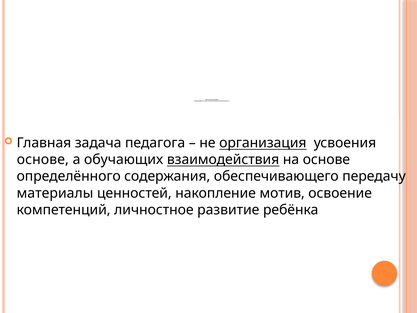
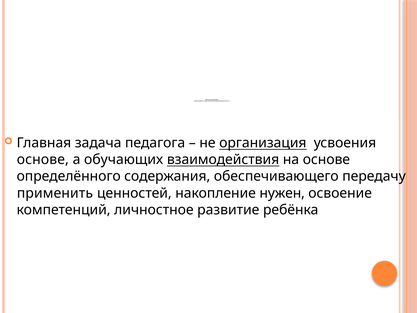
материалы: материалы -> применить
мотив: мотив -> нужен
